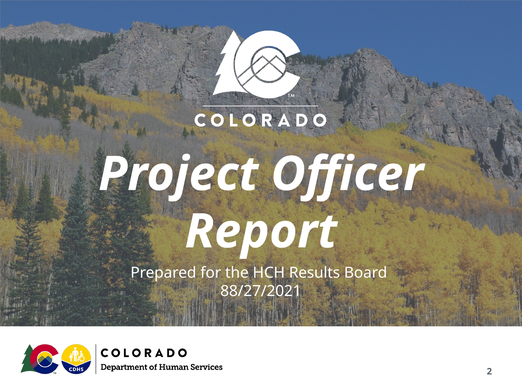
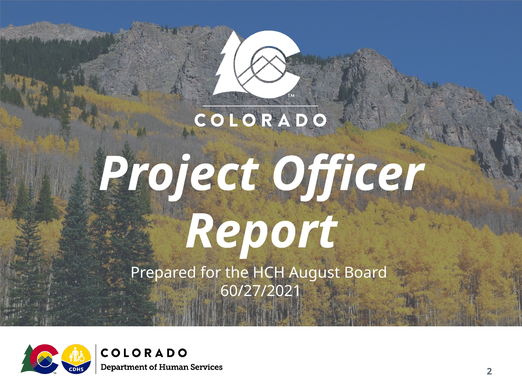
Results: Results -> August
88/27/2021: 88/27/2021 -> 60/27/2021
